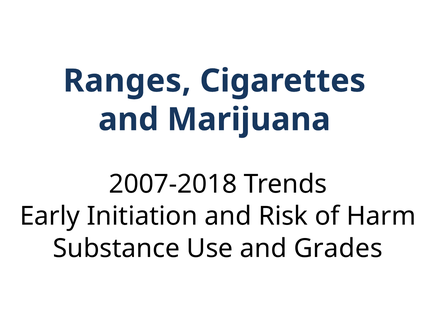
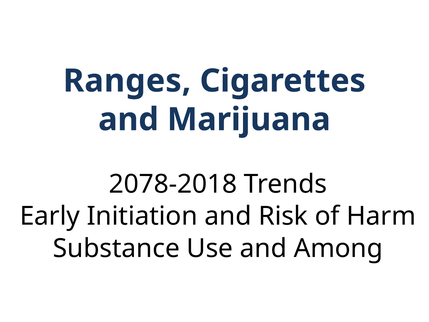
2007-2018: 2007-2018 -> 2078-2018
Grades: Grades -> Among
